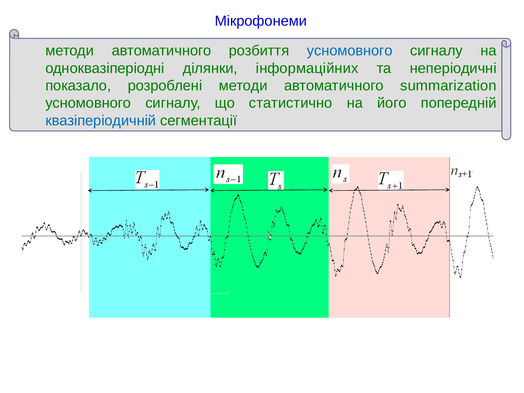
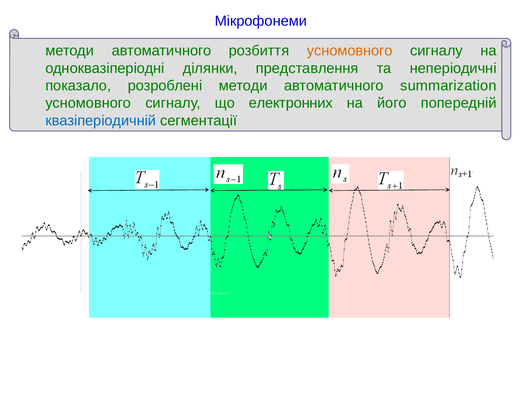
усномовного at (350, 51) colour: blue -> orange
інформаційних: інформаційних -> представлення
статистично: статистично -> електронних
